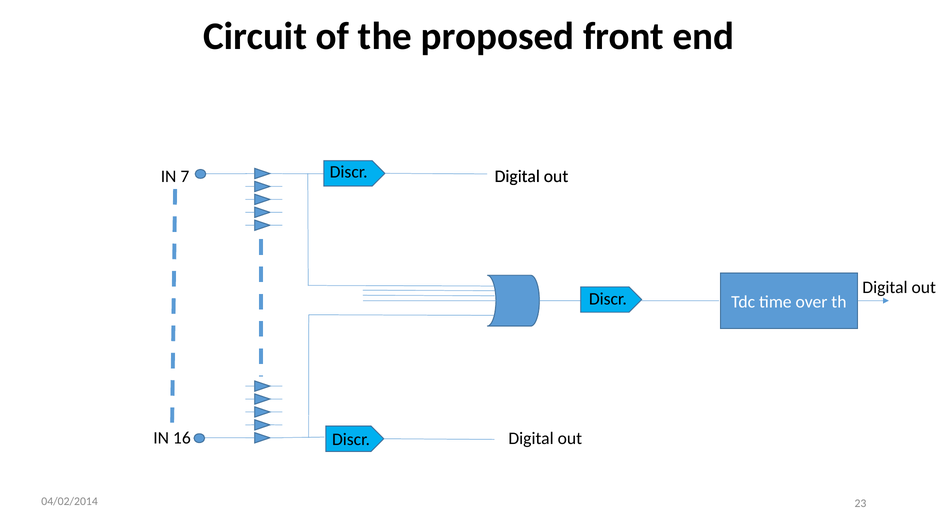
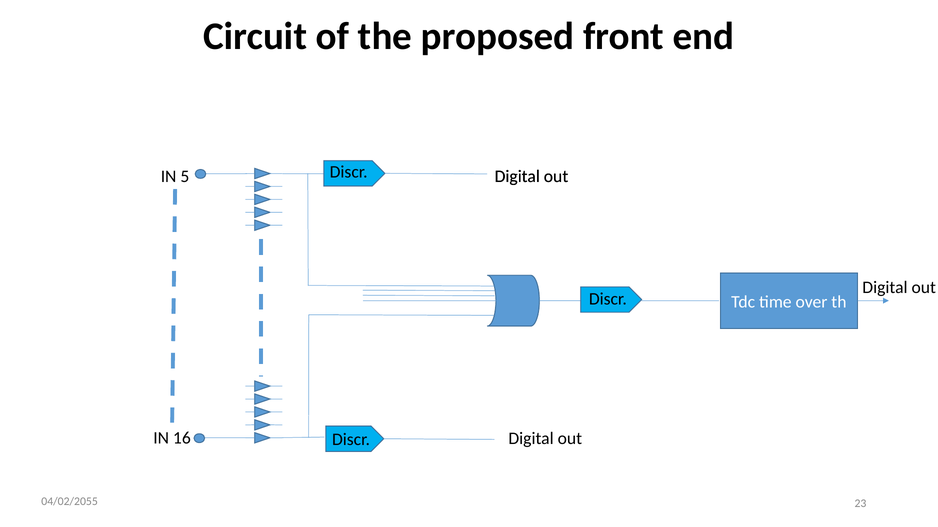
7: 7 -> 5
04/02/2014: 04/02/2014 -> 04/02/2055
